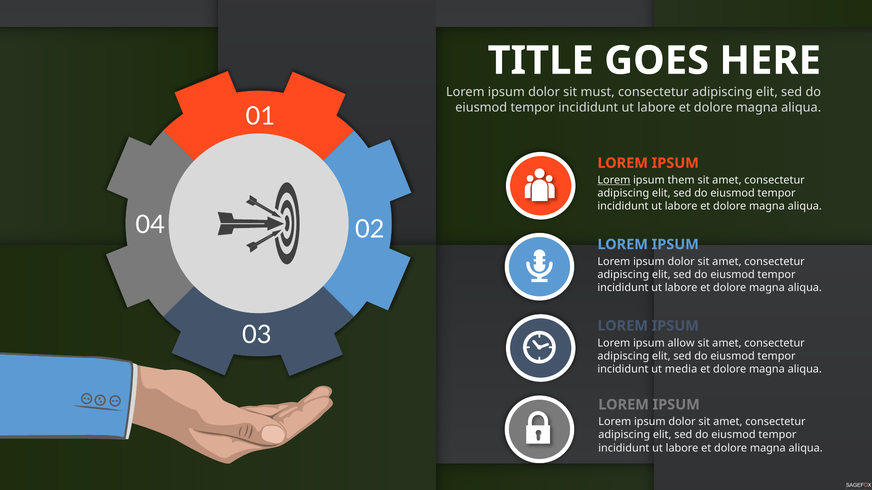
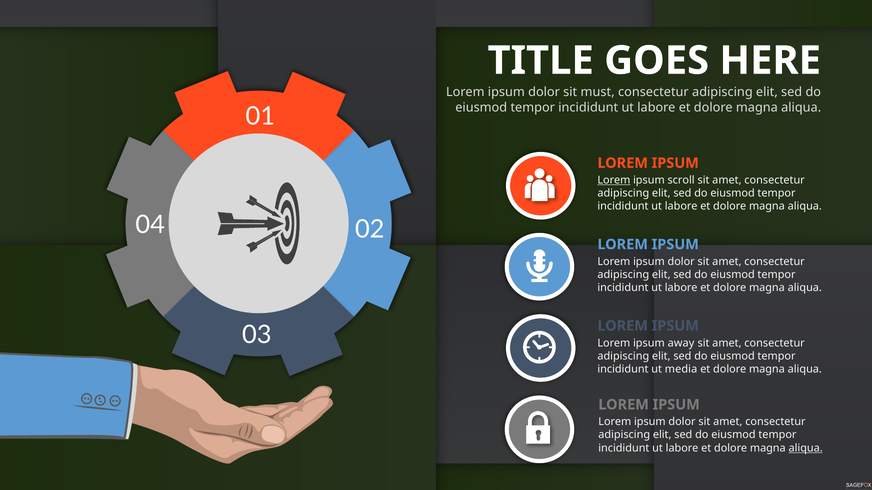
them: them -> scroll
allow: allow -> away
aliqua at (806, 448) underline: none -> present
